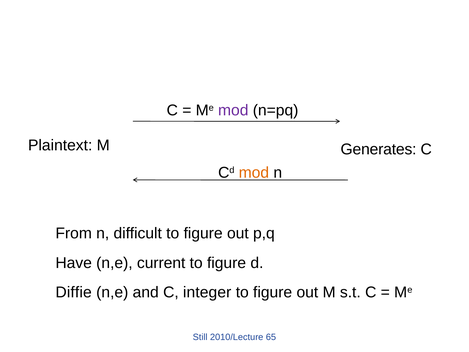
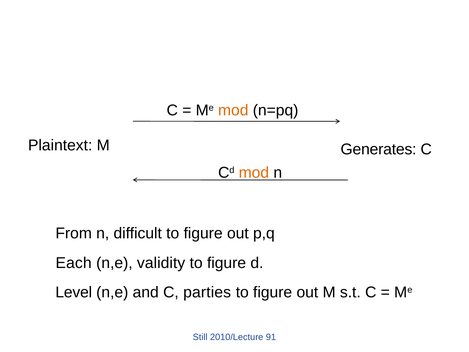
mod at (233, 110) colour: purple -> orange
Have: Have -> Each
current: current -> validity
Diffie: Diffie -> Level
integer: integer -> parties
65: 65 -> 91
